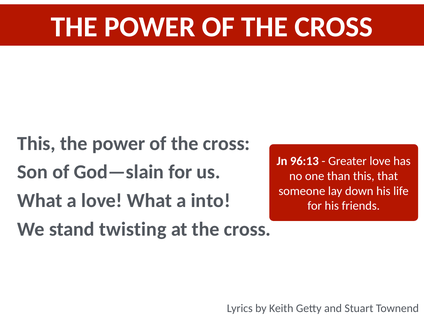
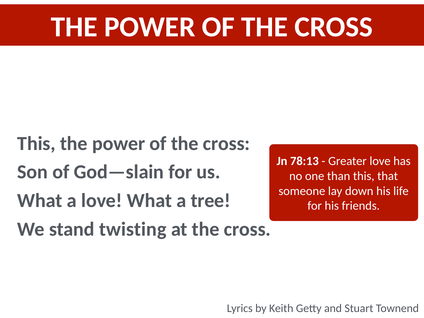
96:13: 96:13 -> 78:13
into: into -> tree
